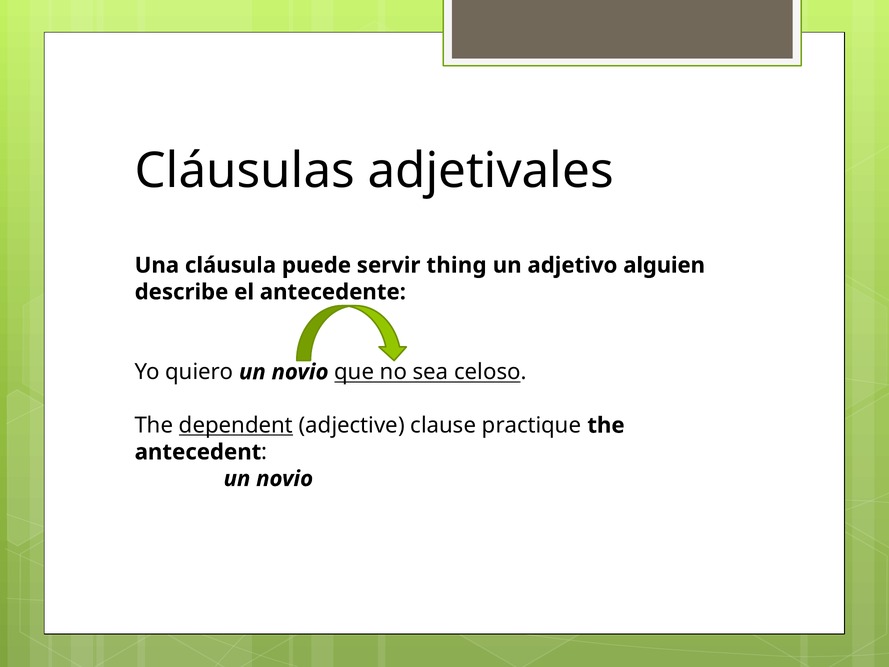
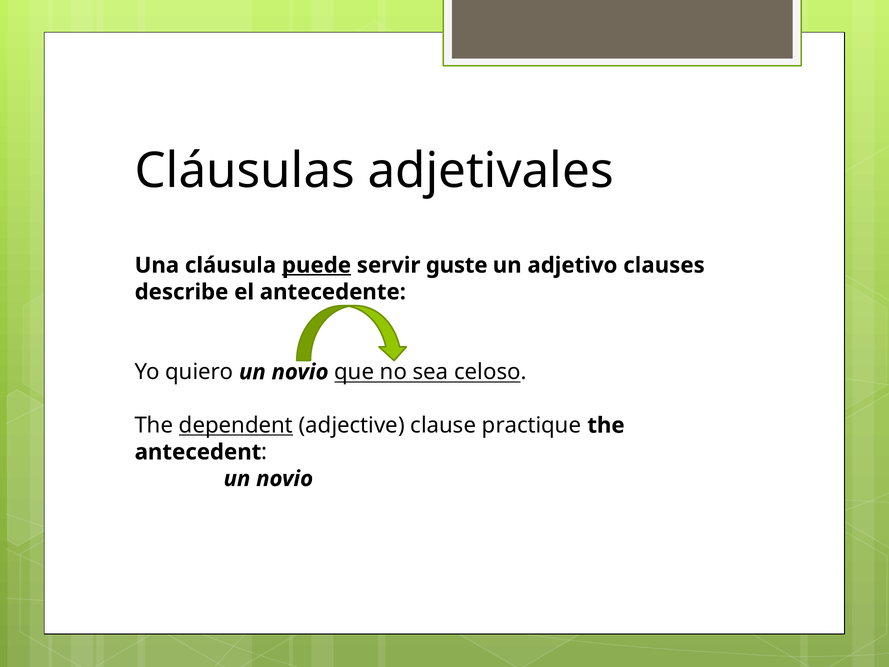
puede underline: none -> present
thing: thing -> guste
alguien: alguien -> clauses
